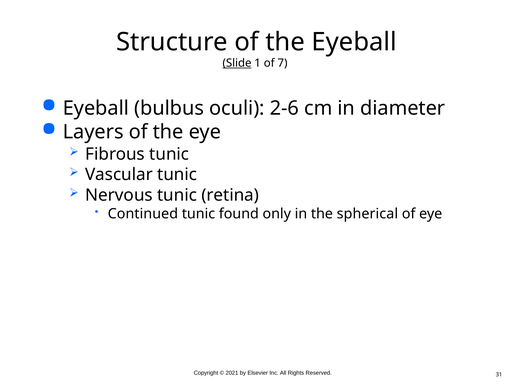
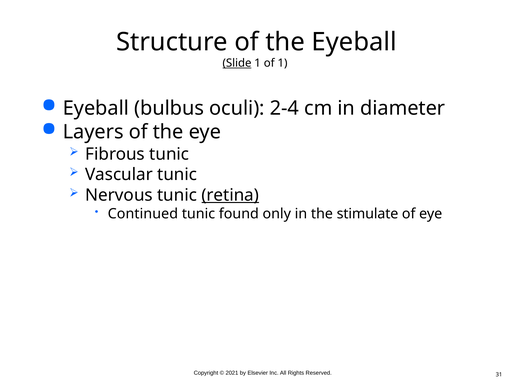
of 7: 7 -> 1
2-6: 2-6 -> 2-4
retina underline: none -> present
spherical: spherical -> stimulate
